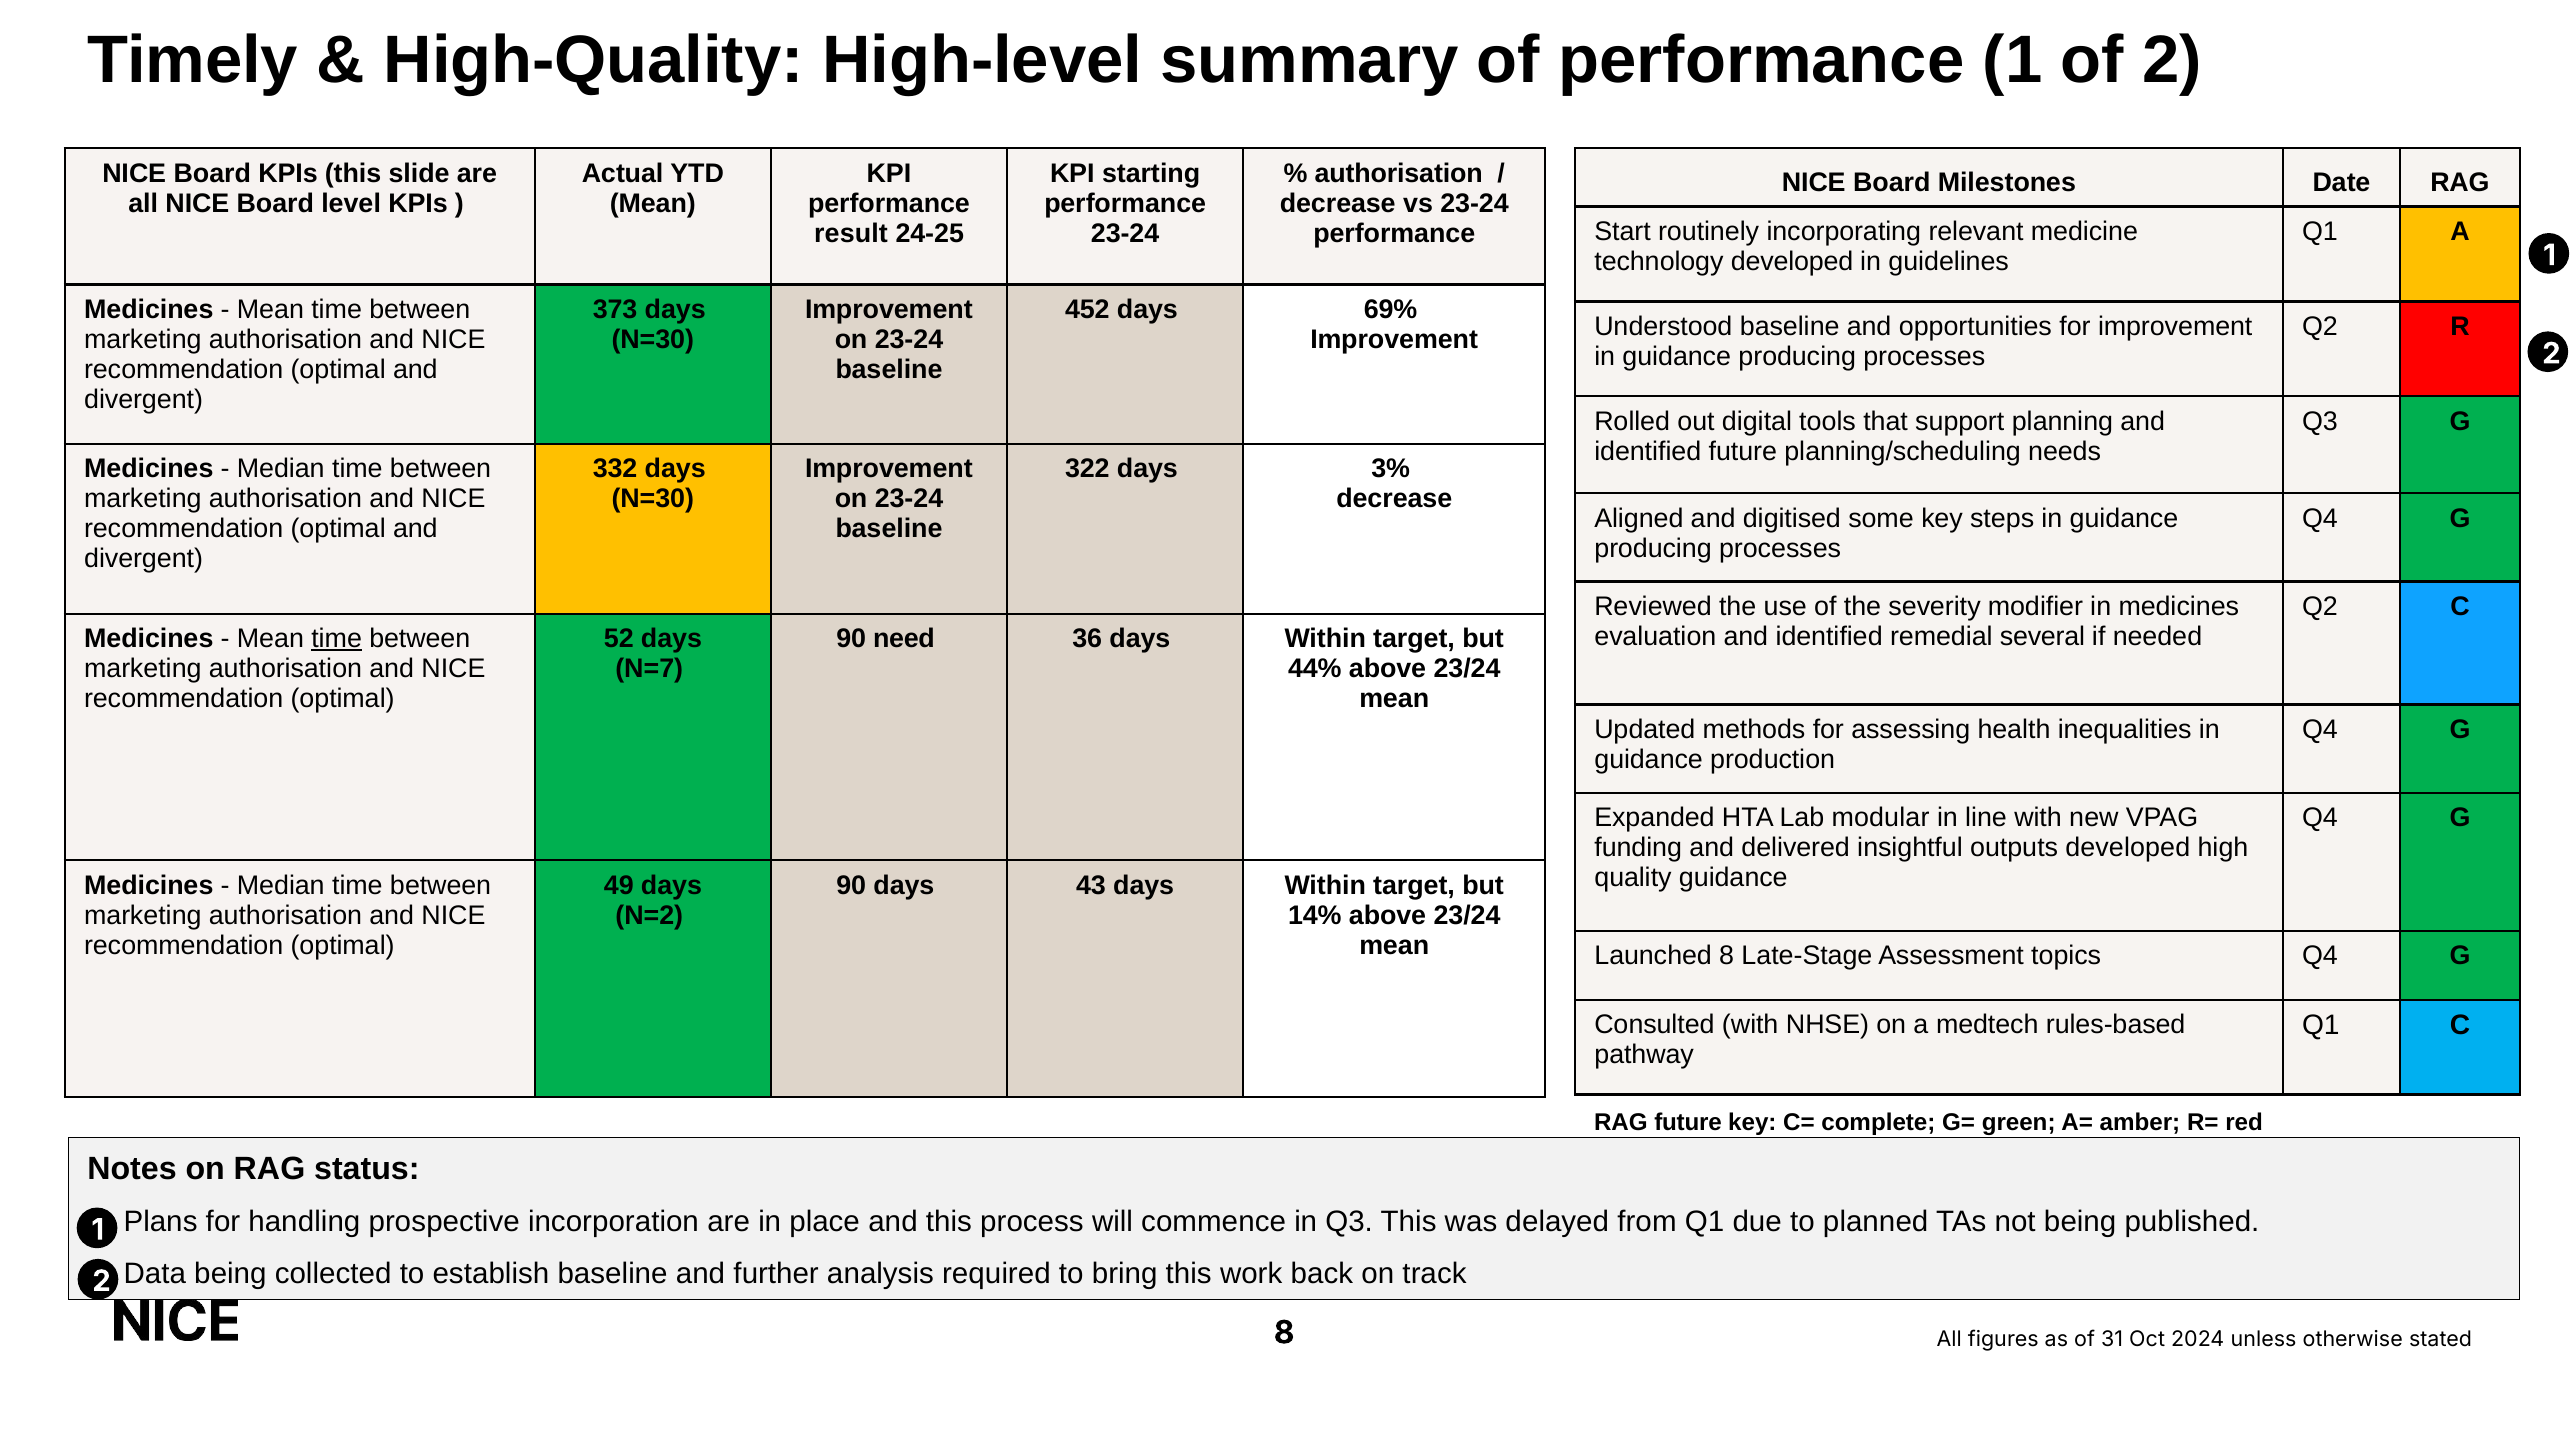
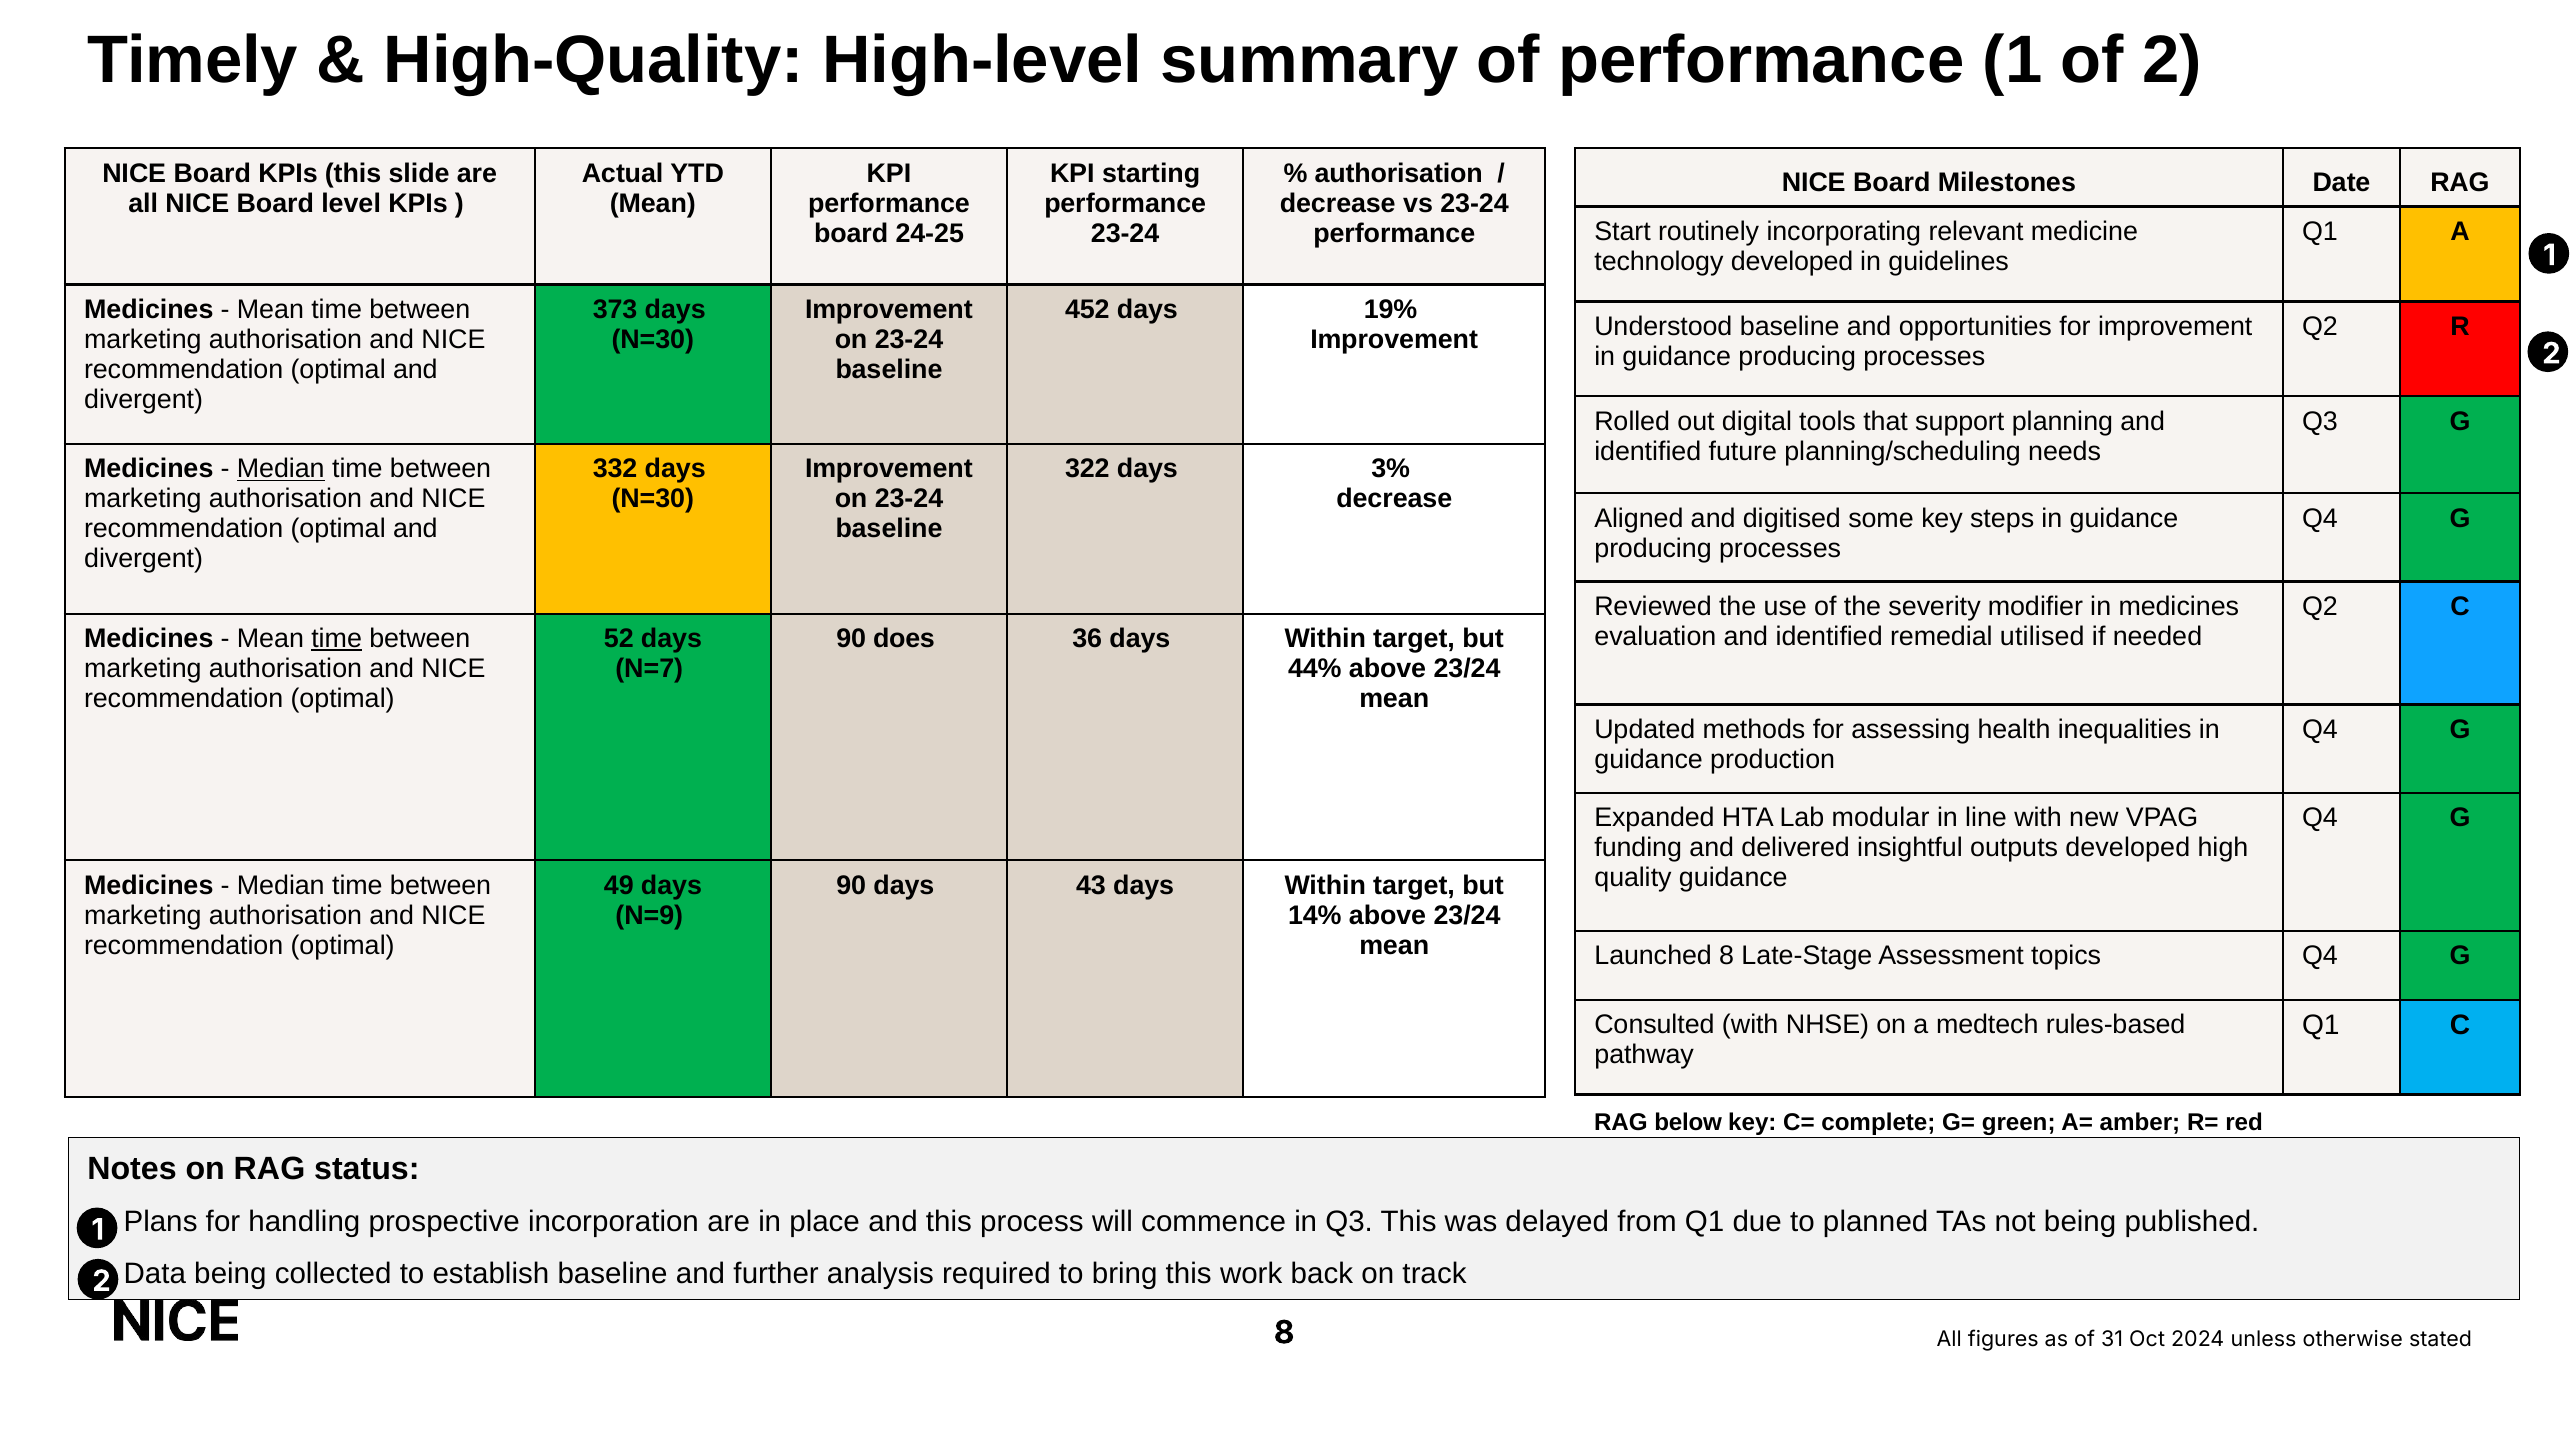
result at (851, 233): result -> board
69%: 69% -> 19%
Median at (281, 469) underline: none -> present
several: several -> utilised
need: need -> does
N=2: N=2 -> N=9
RAG future: future -> below
